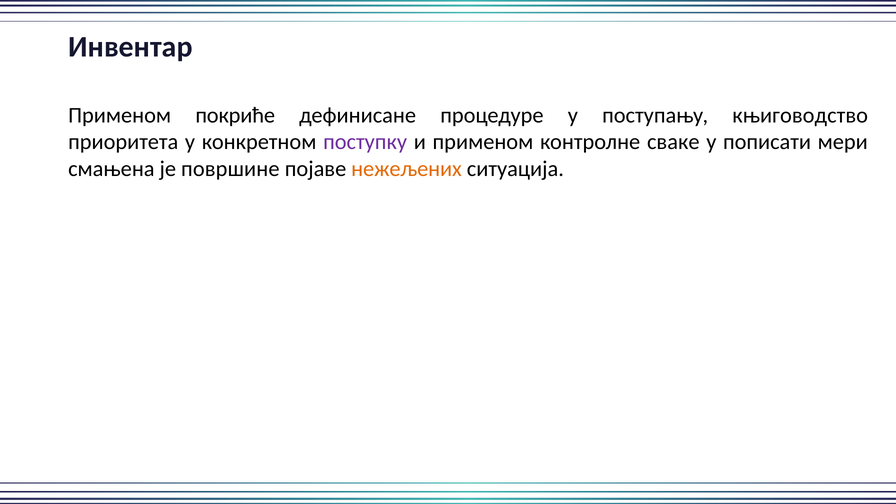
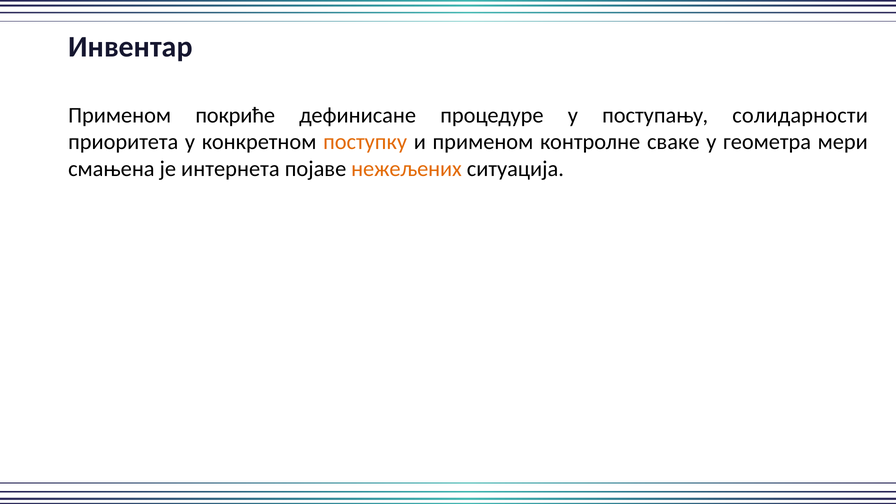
књиговодство: књиговодство -> солидарности
поступку colour: purple -> orange
пописати: пописати -> геометра
површине: површине -> интернета
